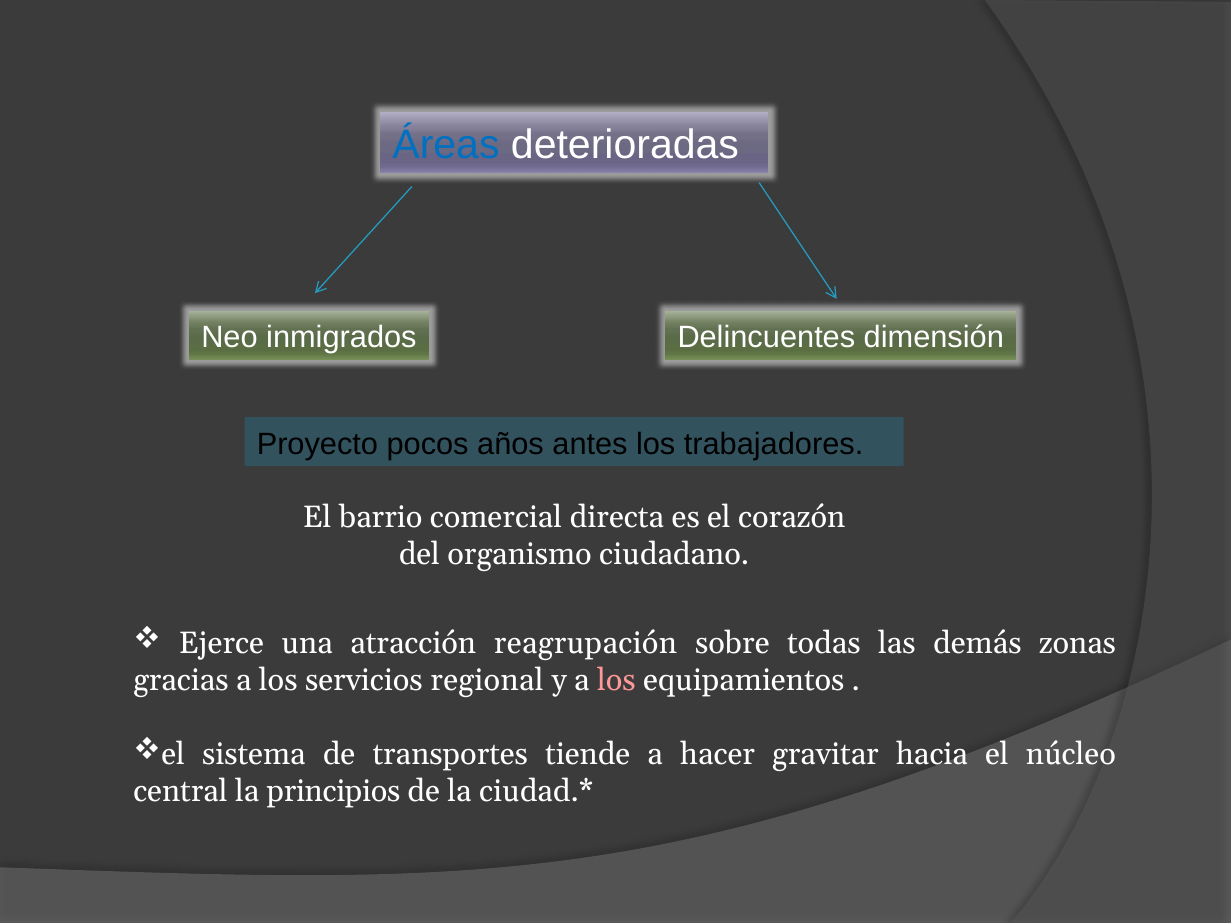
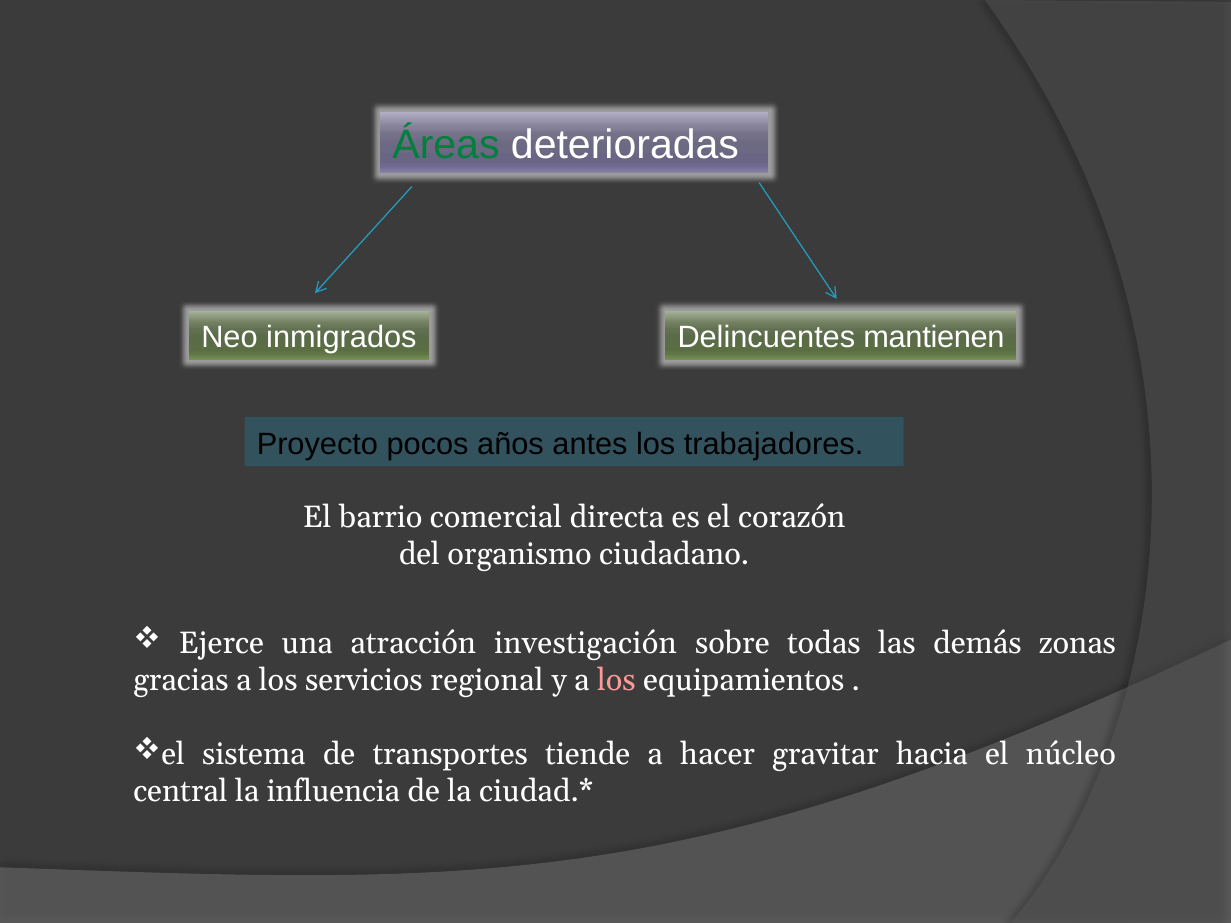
Áreas colour: blue -> green
dimensión: dimensión -> mantienen
reagrupación: reagrupación -> investigación
principios: principios -> influencia
